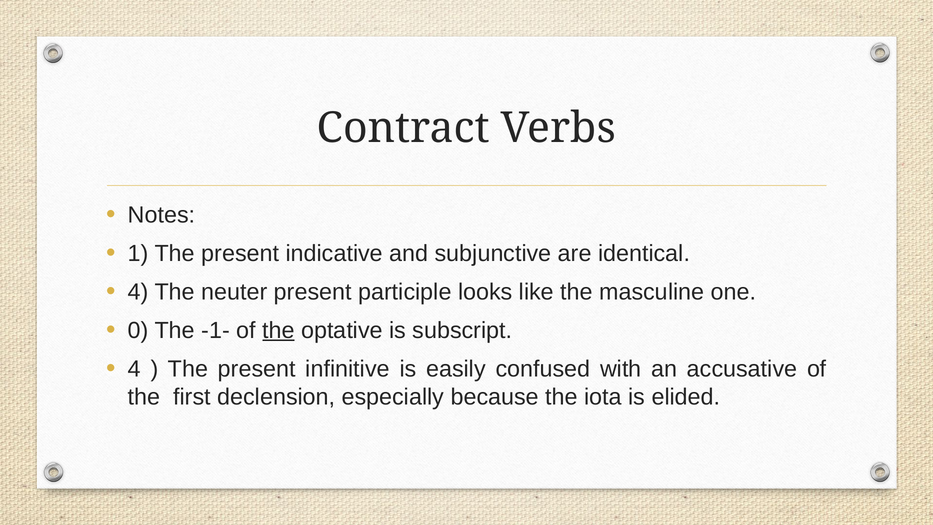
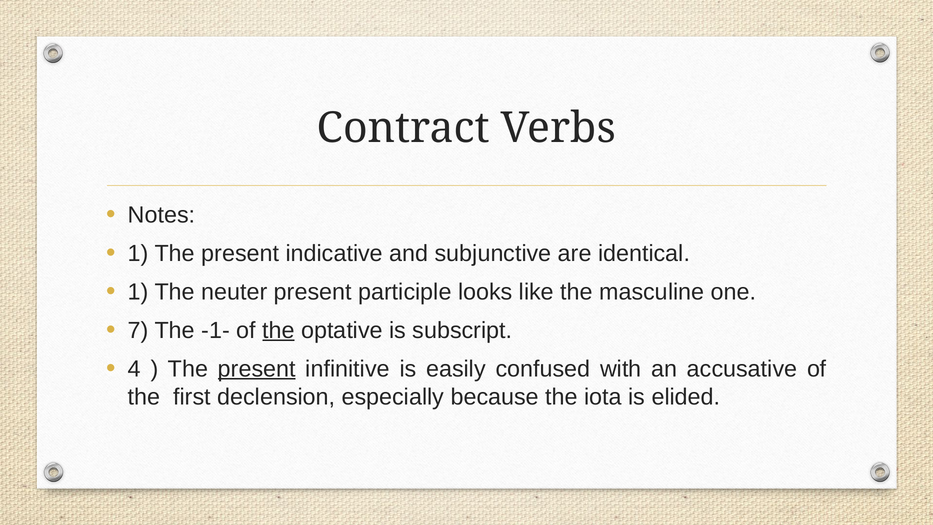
4 at (138, 292): 4 -> 1
0: 0 -> 7
present at (257, 369) underline: none -> present
